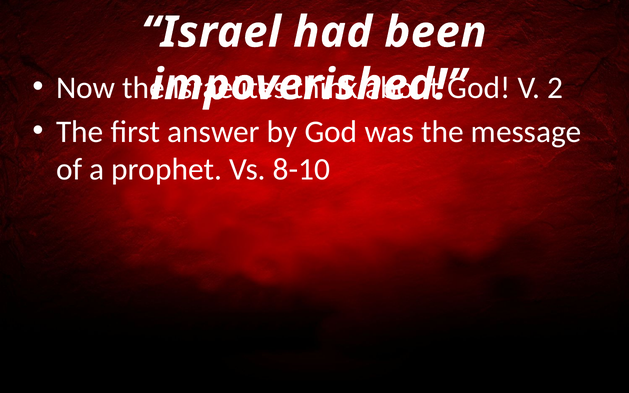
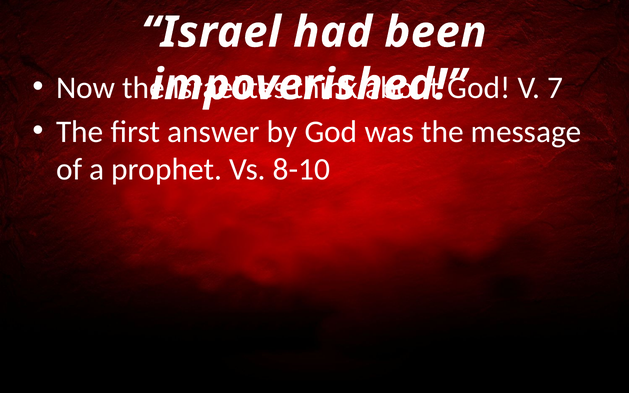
2: 2 -> 7
